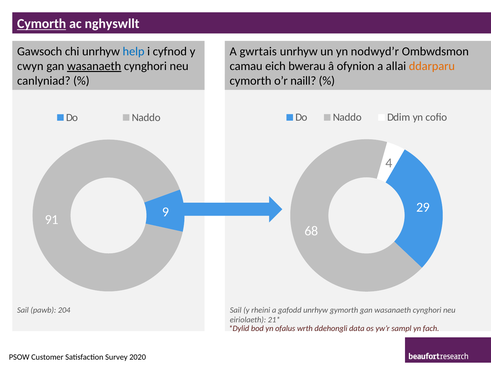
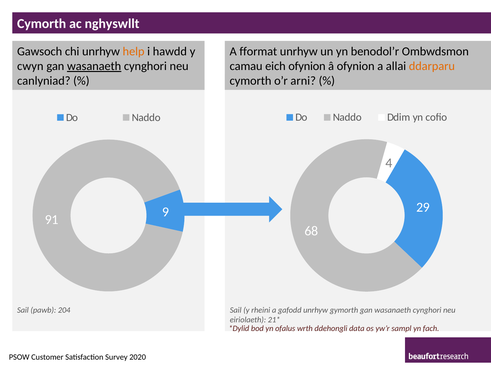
Cymorth at (42, 24) underline: present -> none
help colour: blue -> orange
cyfnod: cyfnod -> hawdd
gwrtais: gwrtais -> fformat
nodwyd’r: nodwyd’r -> benodol’r
eich bwerau: bwerau -> ofynion
naill: naill -> arni
